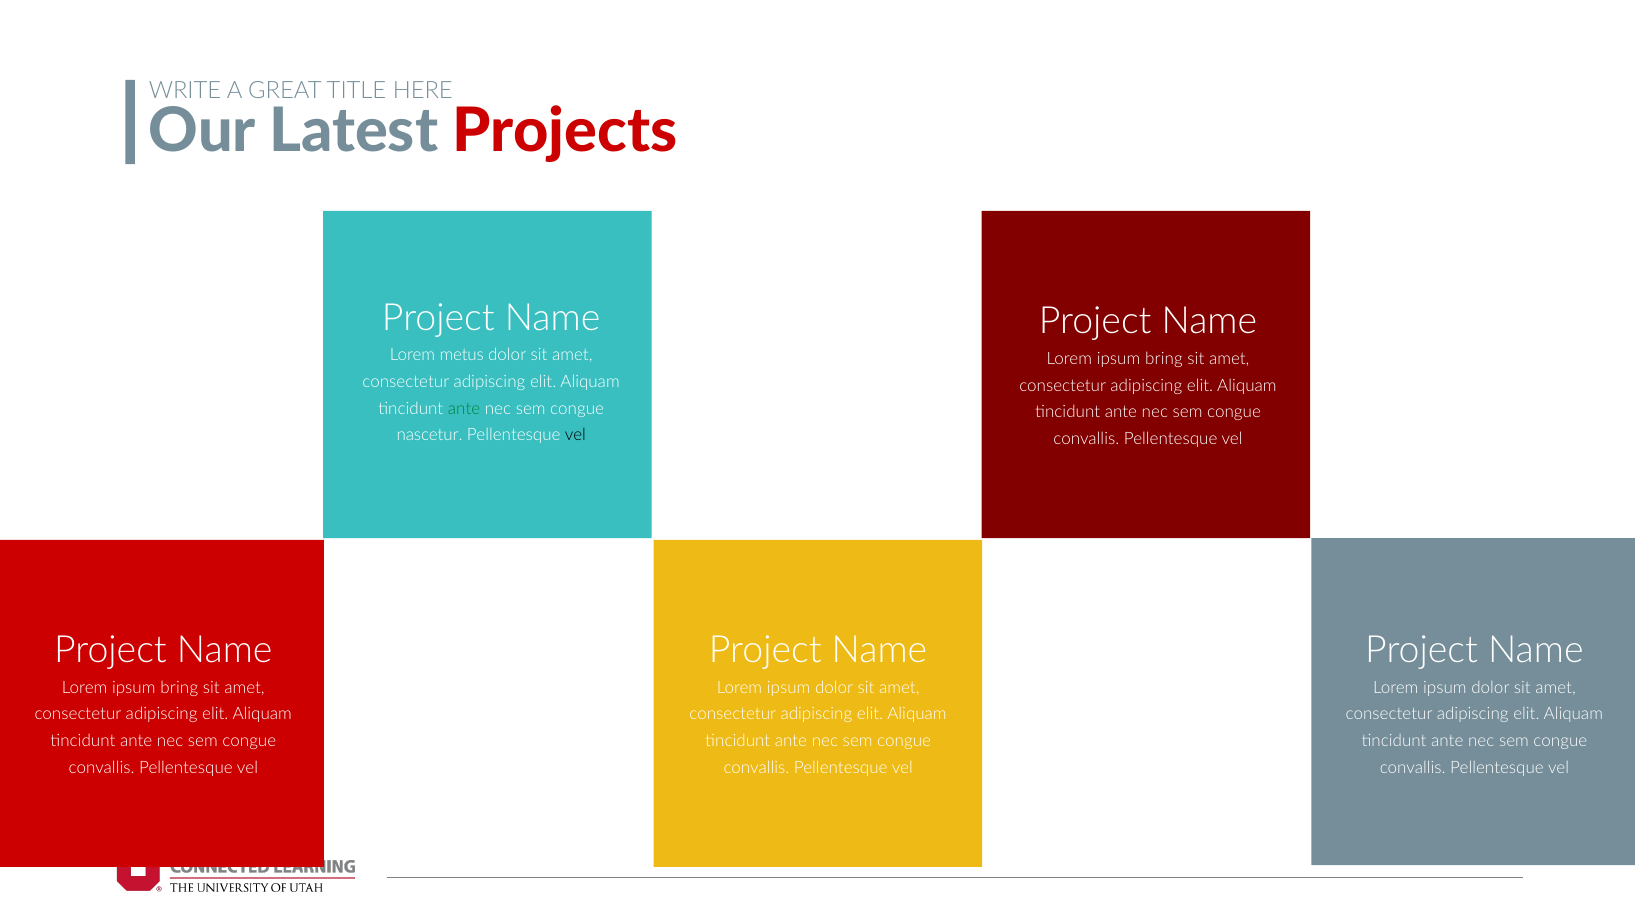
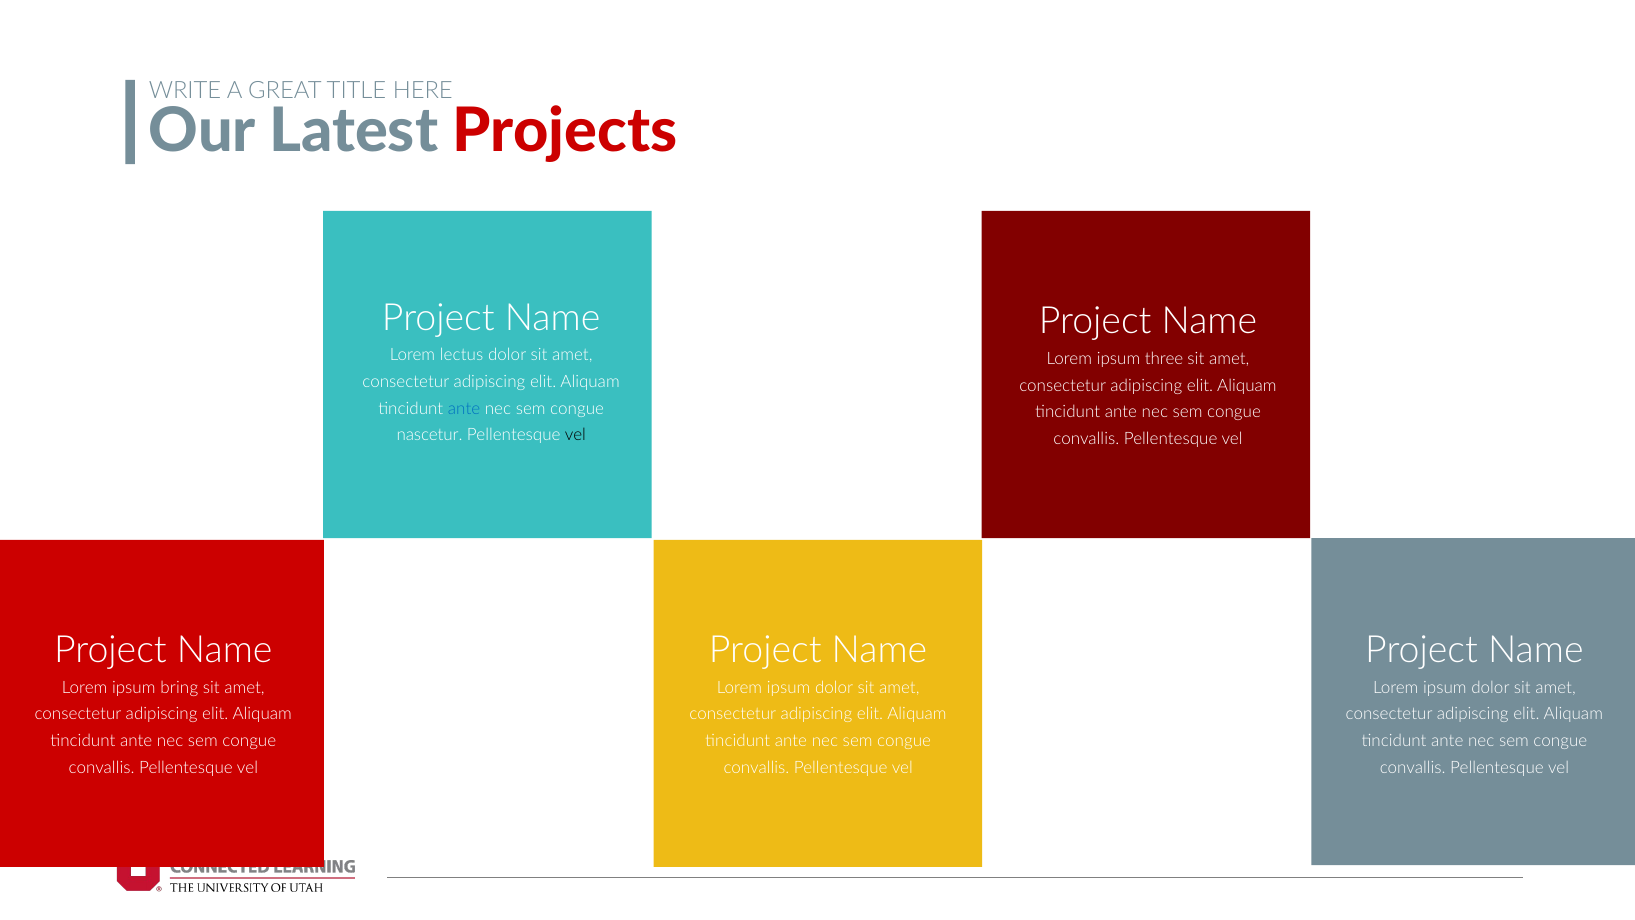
metus: metus -> lectus
bring at (1164, 359): bring -> three
ante at (464, 408) colour: green -> blue
